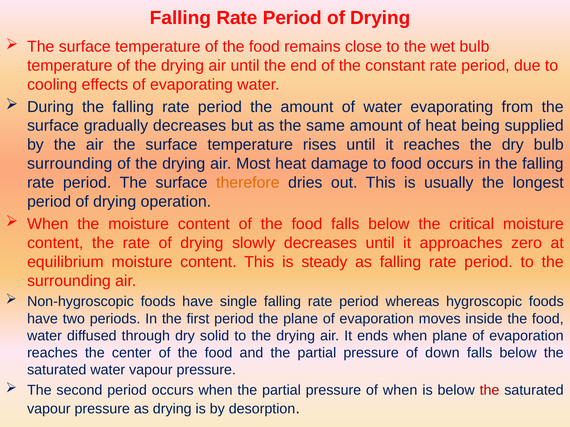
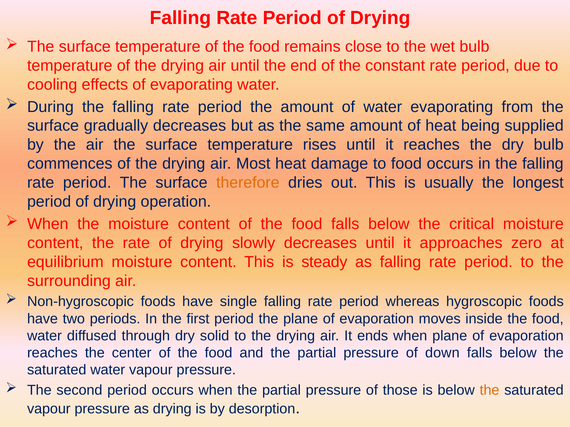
surrounding at (70, 164): surrounding -> commences
of when: when -> those
the at (490, 391) colour: red -> orange
